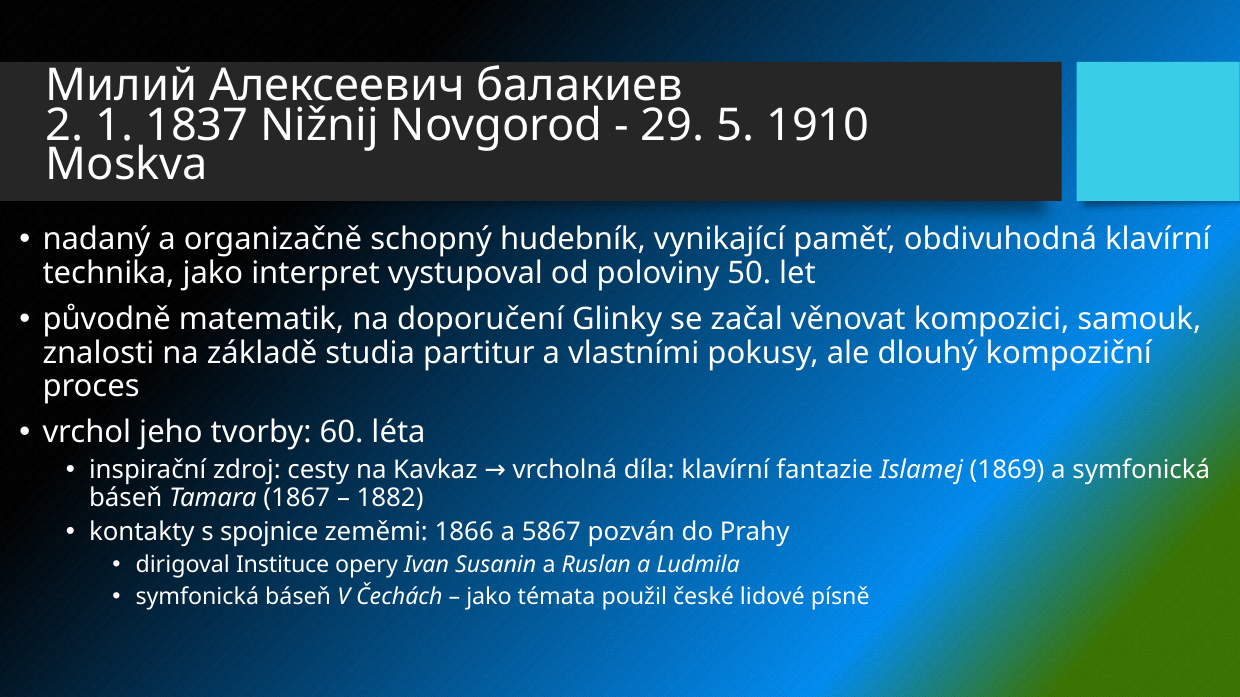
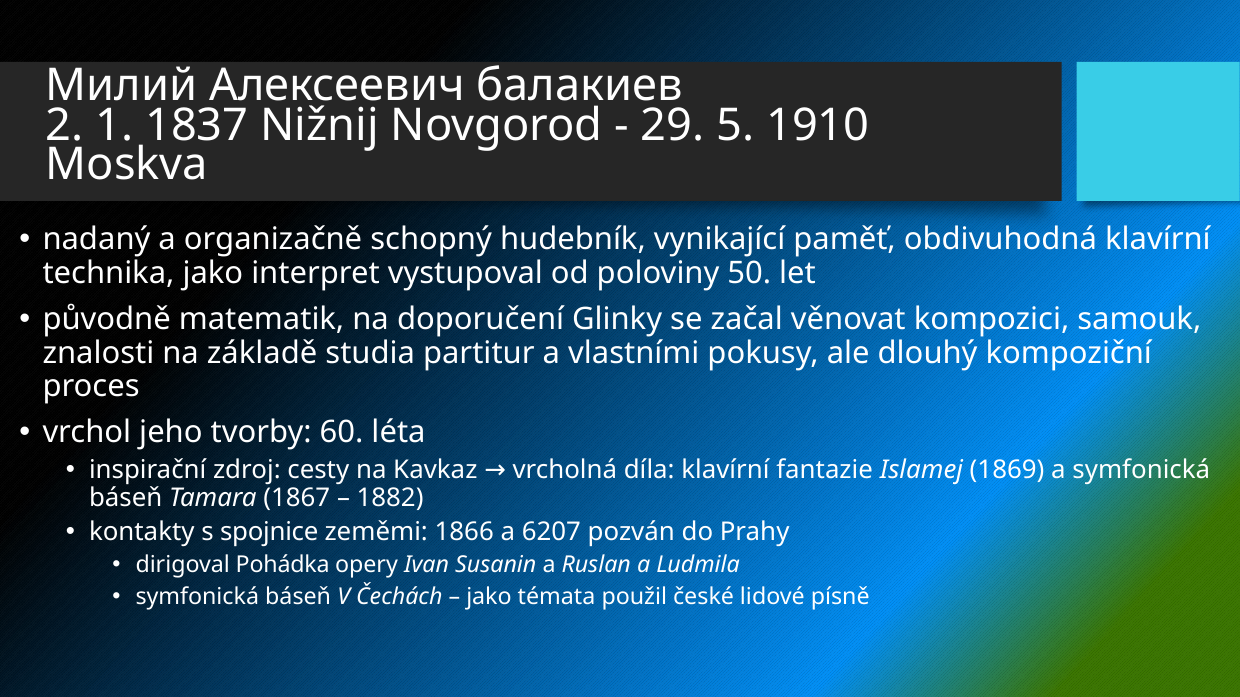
5867: 5867 -> 6207
Instituce: Instituce -> Pohádka
